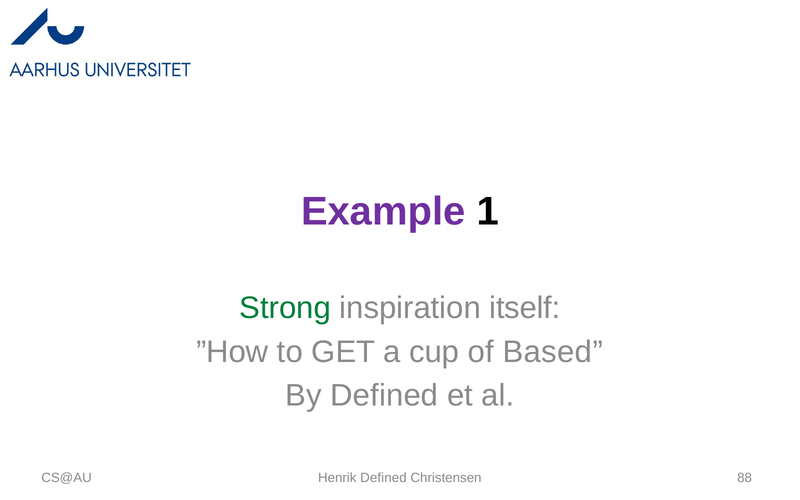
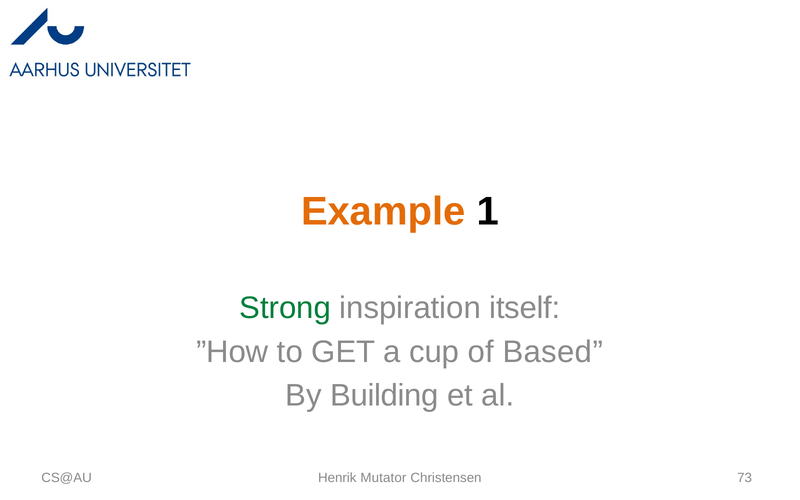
Example colour: purple -> orange
By Defined: Defined -> Building
Henrik Defined: Defined -> Mutator
88: 88 -> 73
